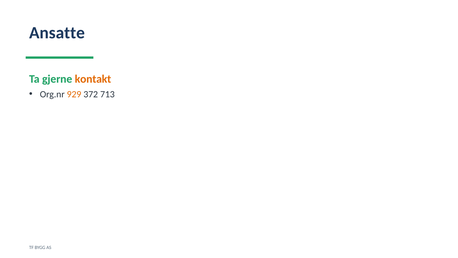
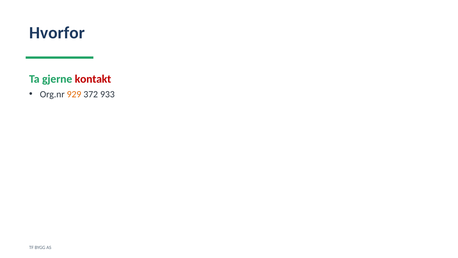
Ansatte: Ansatte -> Hvorfor
kontakt colour: orange -> red
713: 713 -> 933
